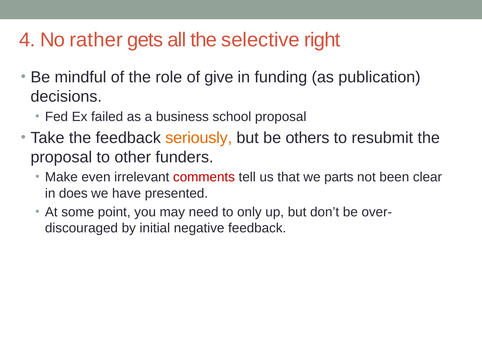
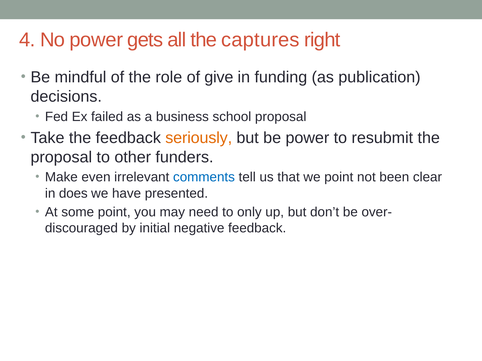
No rather: rather -> power
selective: selective -> captures
be others: others -> power
comments colour: red -> blue
we parts: parts -> point
